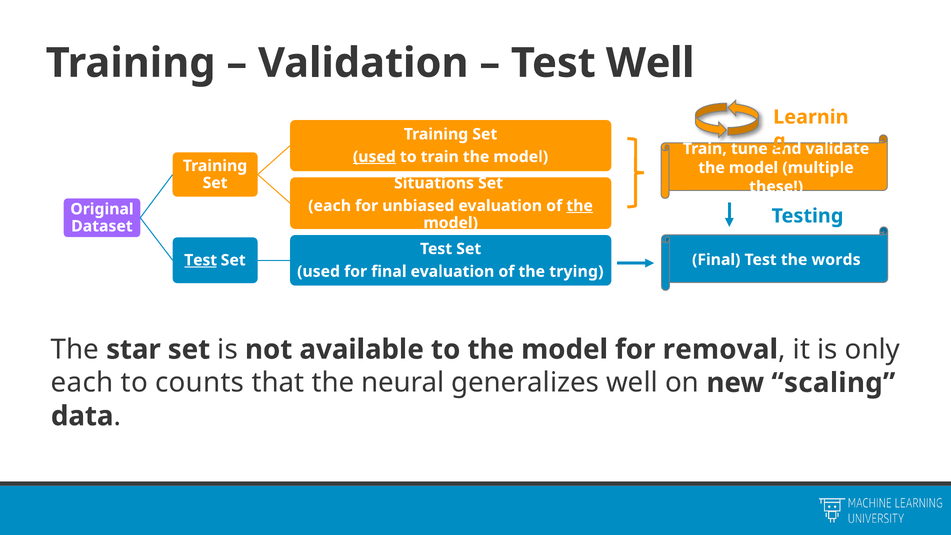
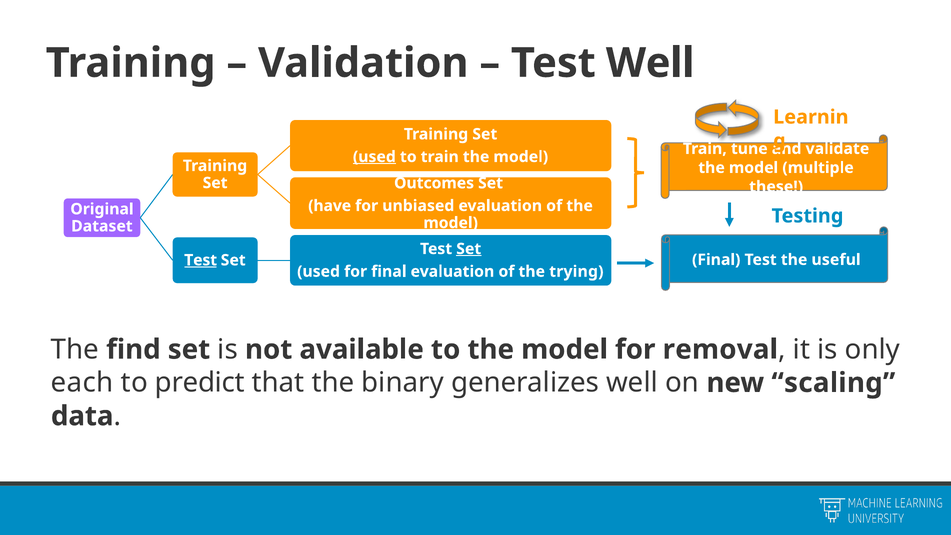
Situations: Situations -> Outcomes
each at (330, 206): each -> have
the at (580, 206) underline: present -> none
Set at (469, 249) underline: none -> present
words: words -> useful
star: star -> find
counts: counts -> predict
neural: neural -> binary
